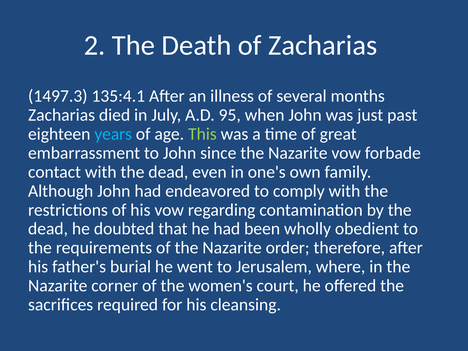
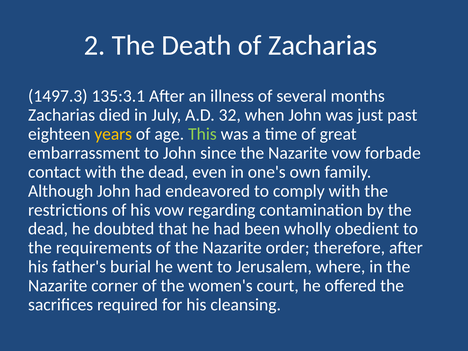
135:4.1: 135:4.1 -> 135:3.1
95: 95 -> 32
years colour: light blue -> yellow
